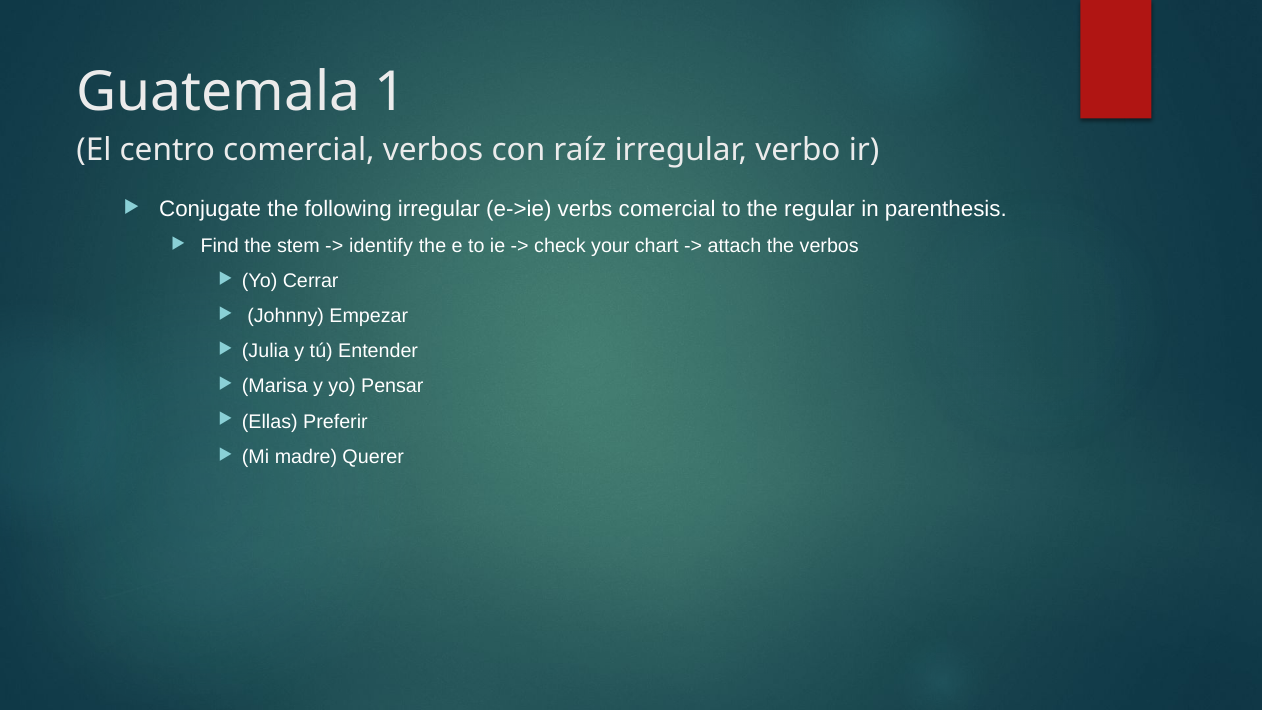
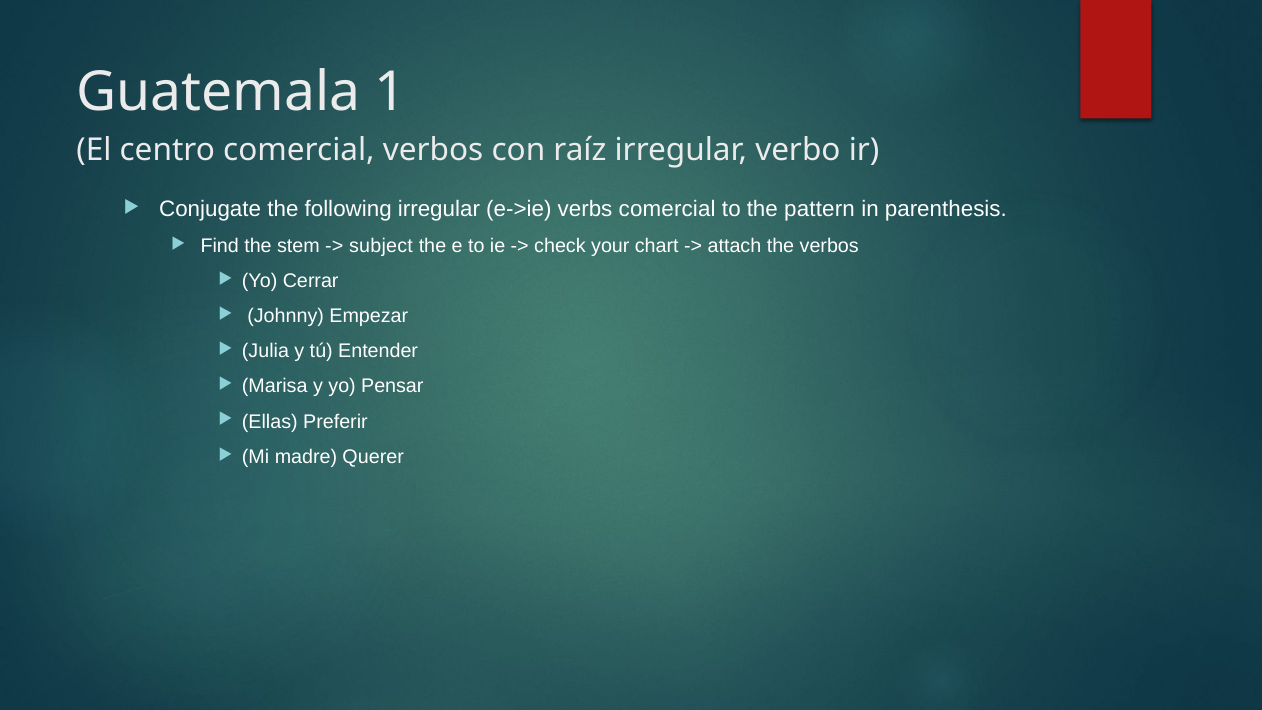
regular: regular -> pattern
identify: identify -> subject
